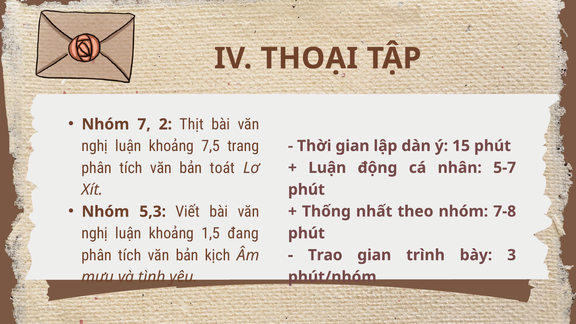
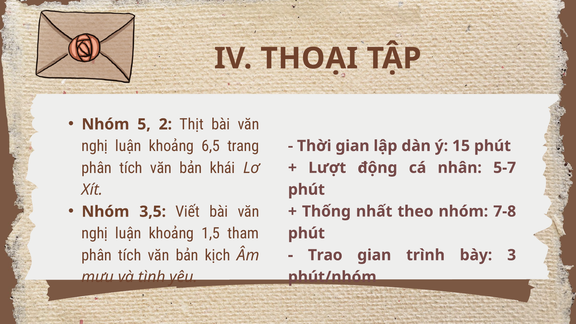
7: 7 -> 5
7,5: 7,5 -> 6,5
toát: toát -> khái
Luận at (327, 168): Luận -> Lượt
5,3: 5,3 -> 3,5
đang: đang -> tham
